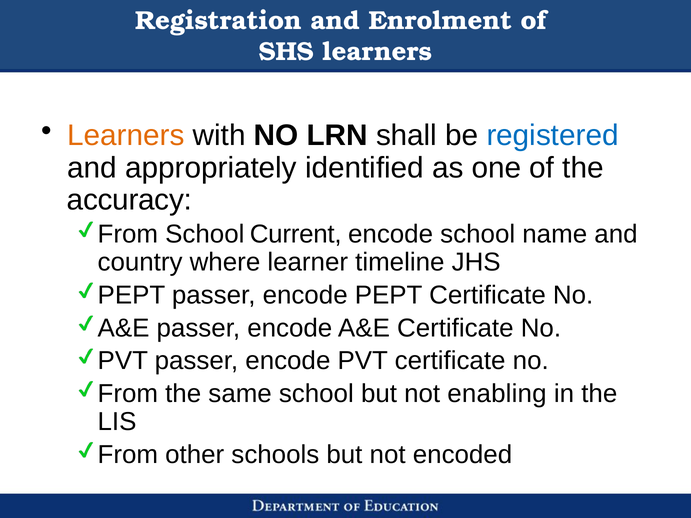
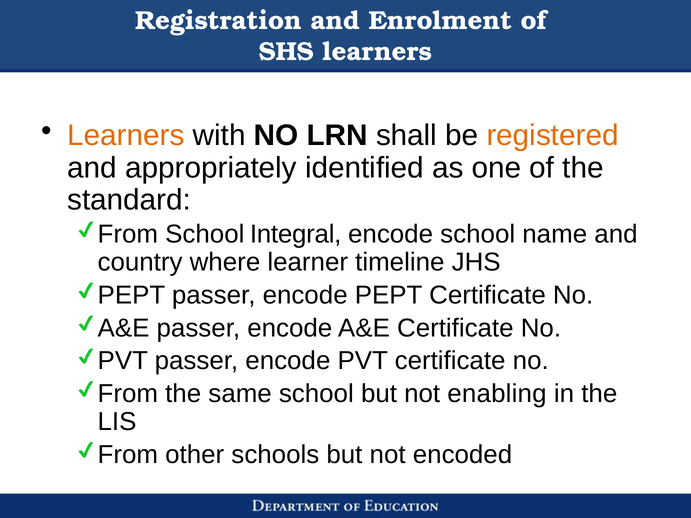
registered colour: blue -> orange
accuracy: accuracy -> standard
Current: Current -> Integral
